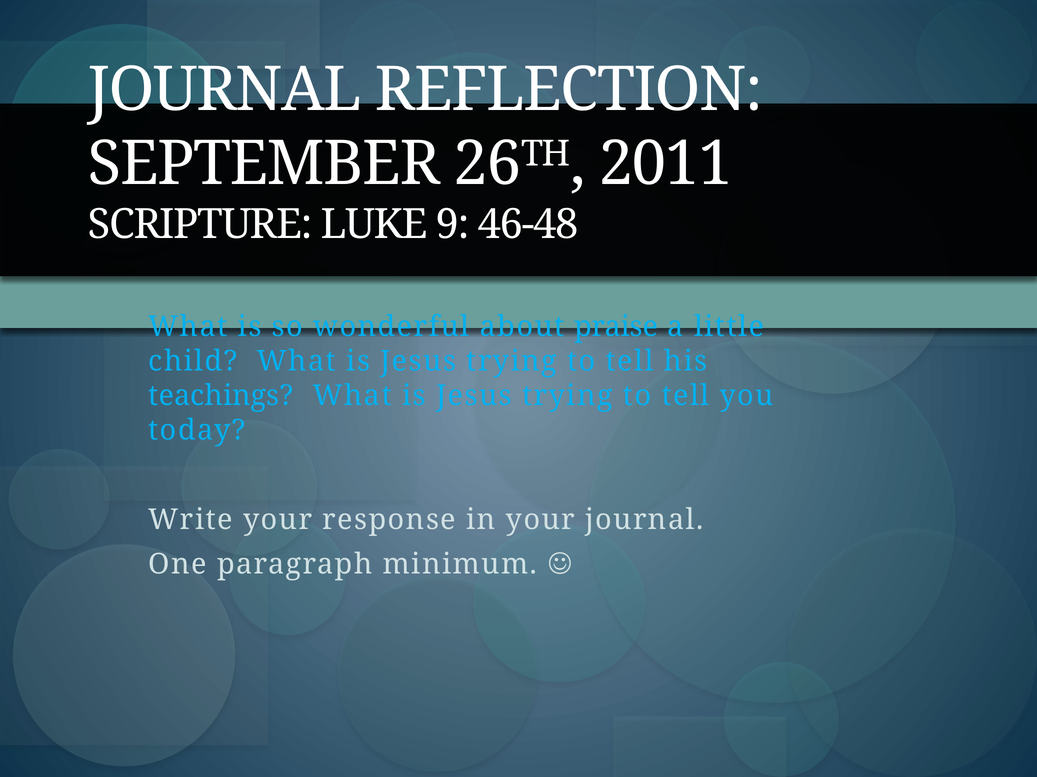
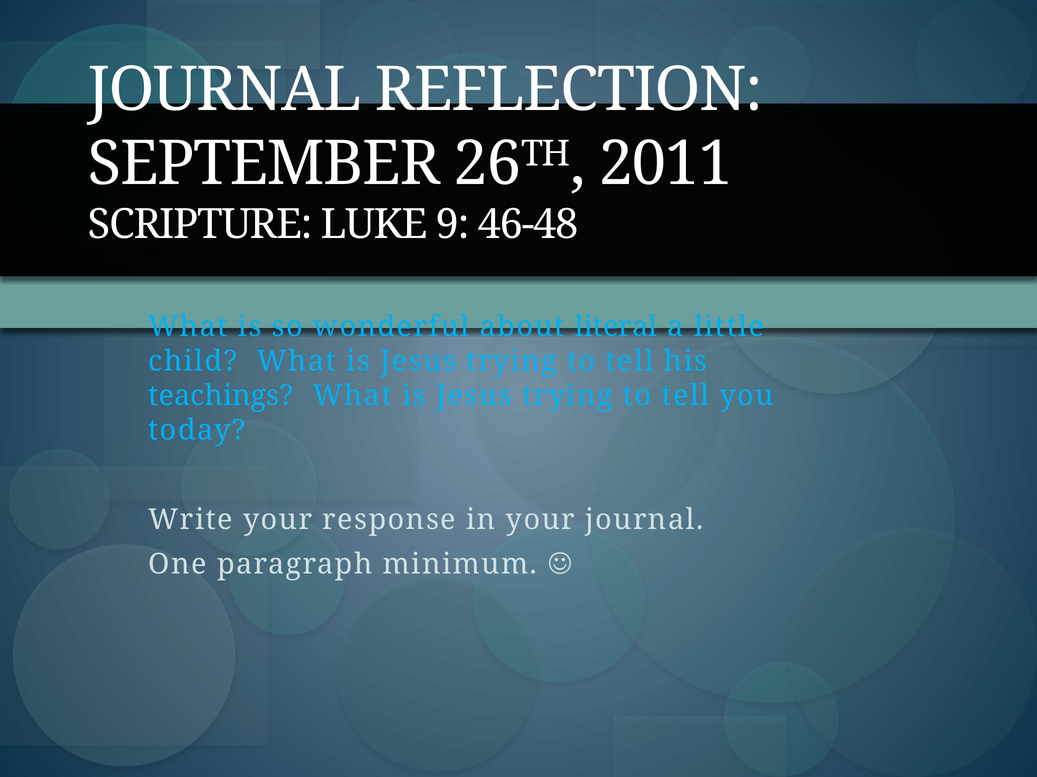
praise: praise -> literal
